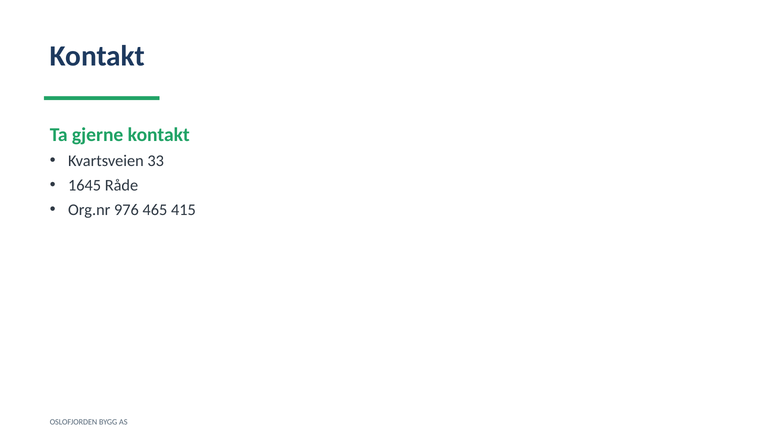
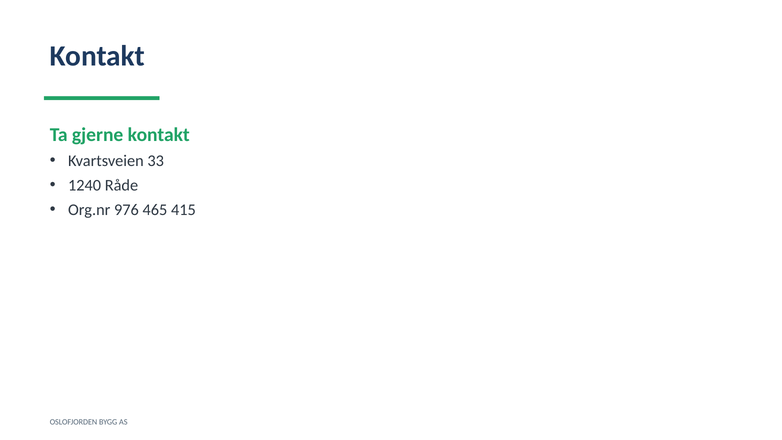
1645: 1645 -> 1240
